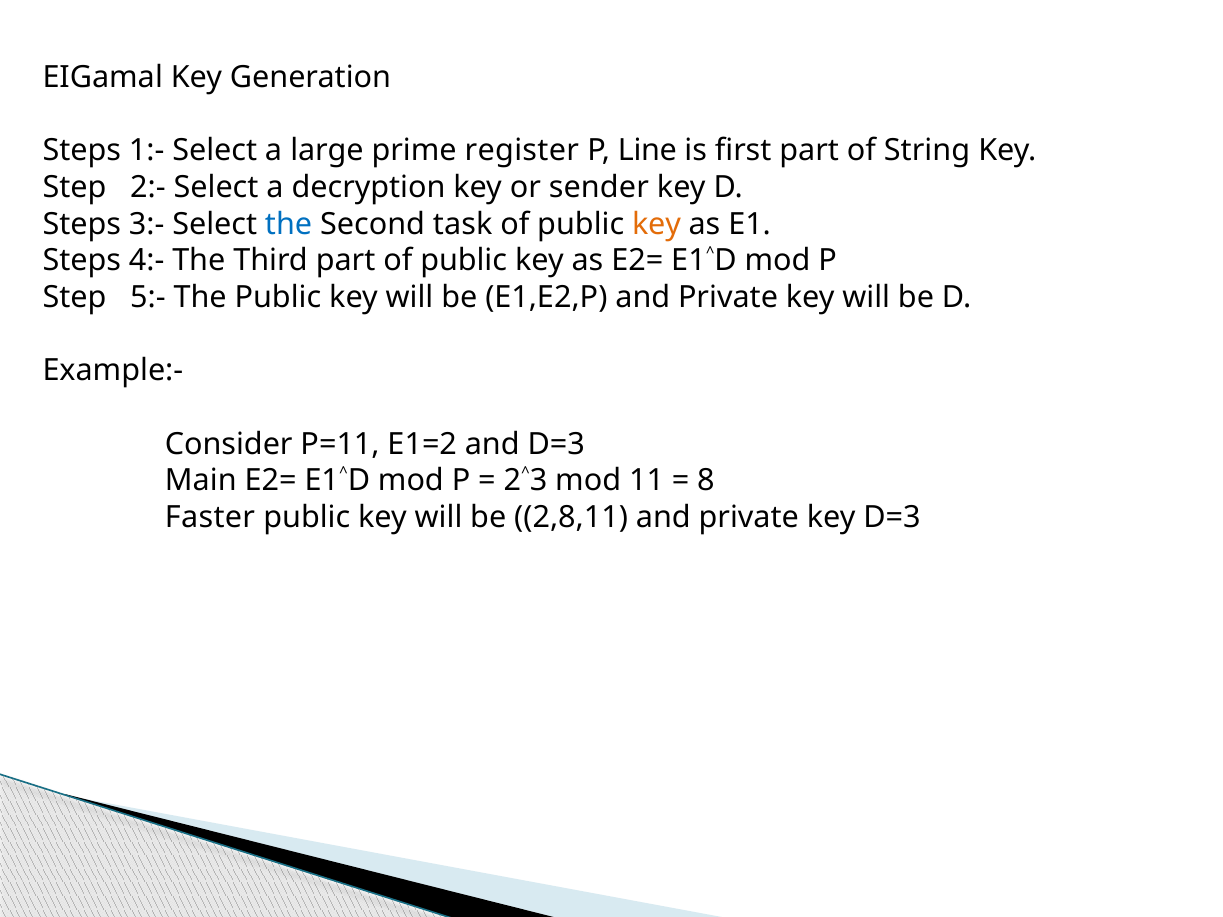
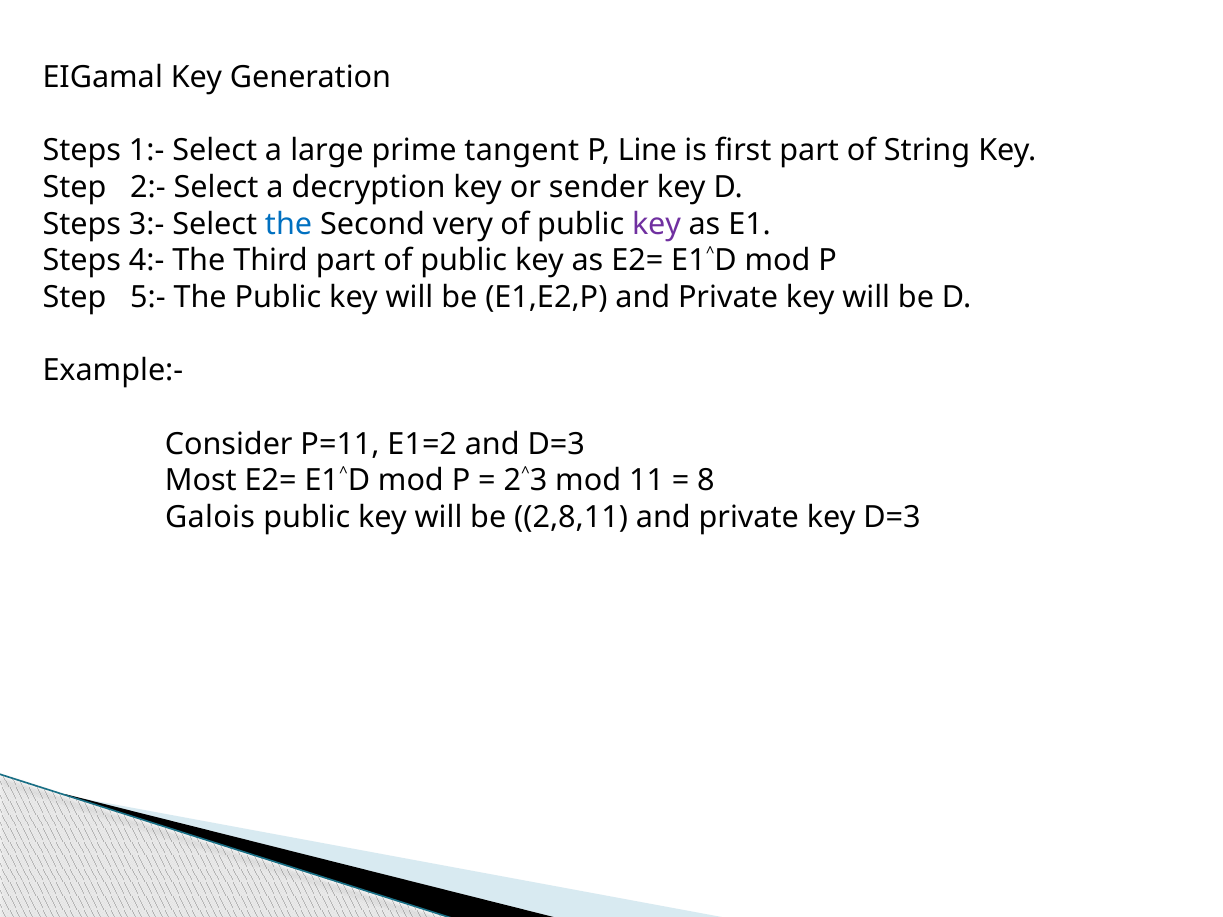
register: register -> tangent
task: task -> very
key at (656, 224) colour: orange -> purple
Main: Main -> Most
Faster: Faster -> Galois
